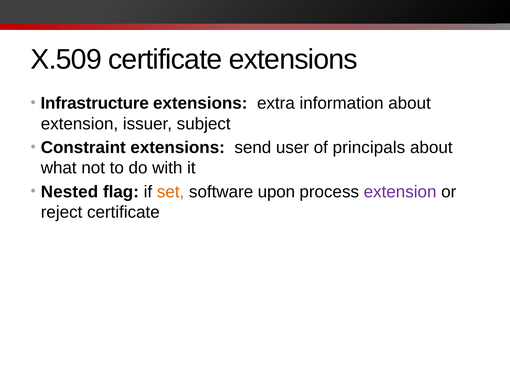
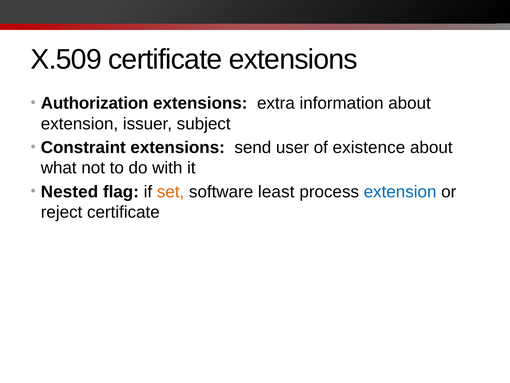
Infrastructure: Infrastructure -> Authorization
principals: principals -> existence
upon: upon -> least
extension at (400, 192) colour: purple -> blue
